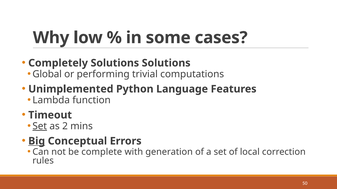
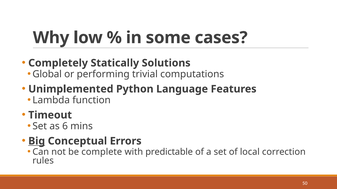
Completely Solutions: Solutions -> Statically
Set at (40, 127) underline: present -> none
2: 2 -> 6
generation: generation -> predictable
